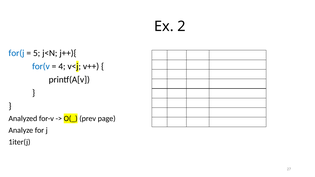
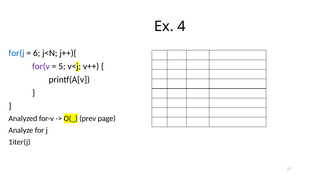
2: 2 -> 4
5: 5 -> 6
for(v colour: blue -> purple
4: 4 -> 5
